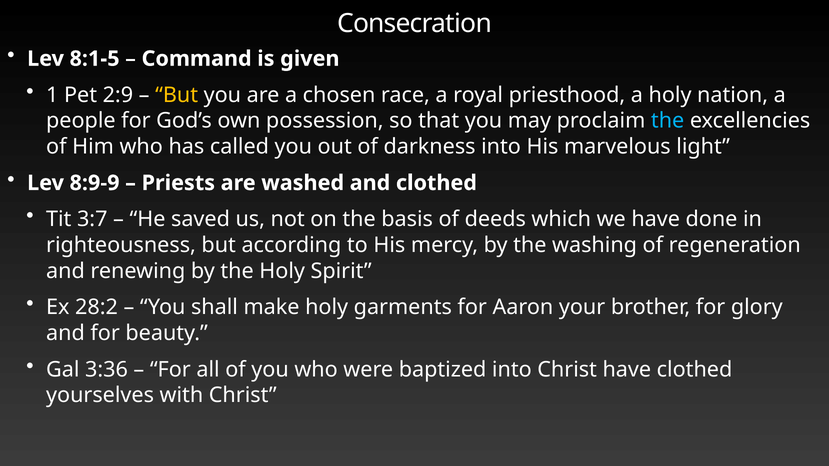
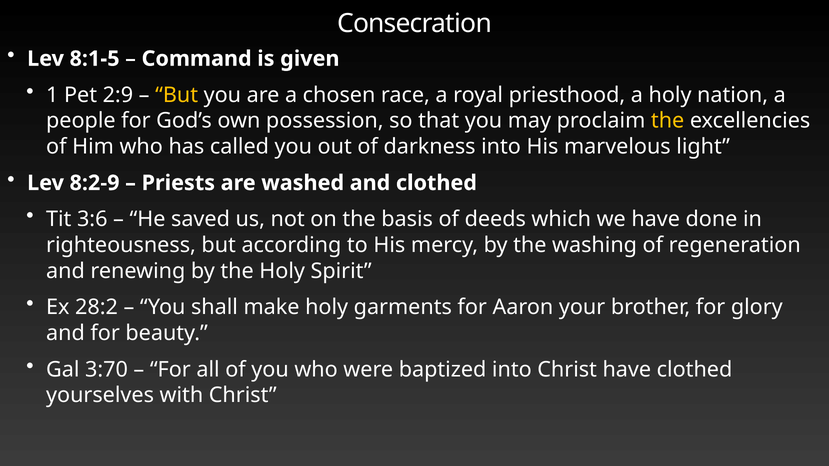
the at (668, 121) colour: light blue -> yellow
8:9-9: 8:9-9 -> 8:2-9
3:7: 3:7 -> 3:6
3:36: 3:36 -> 3:70
